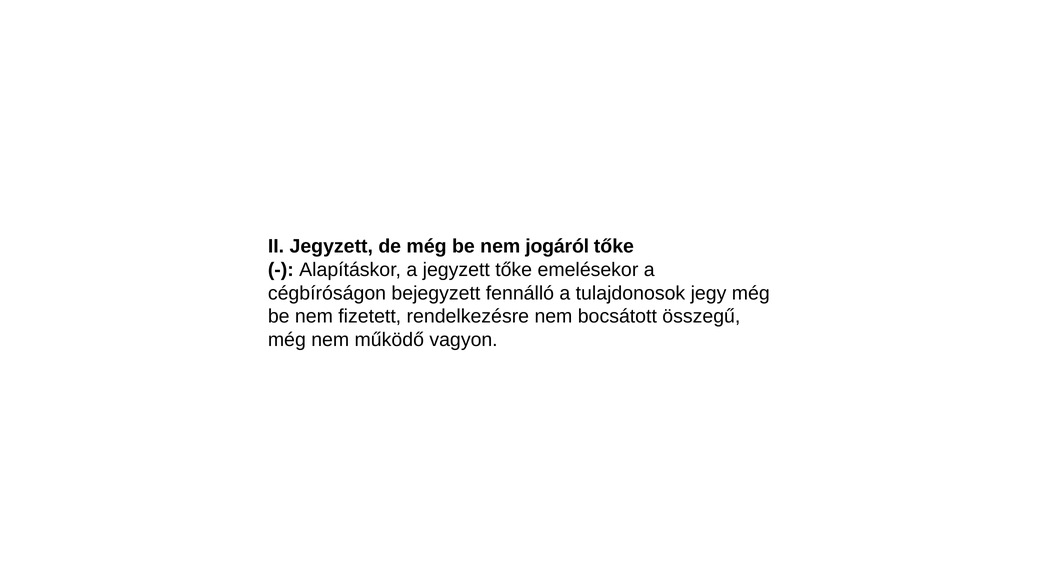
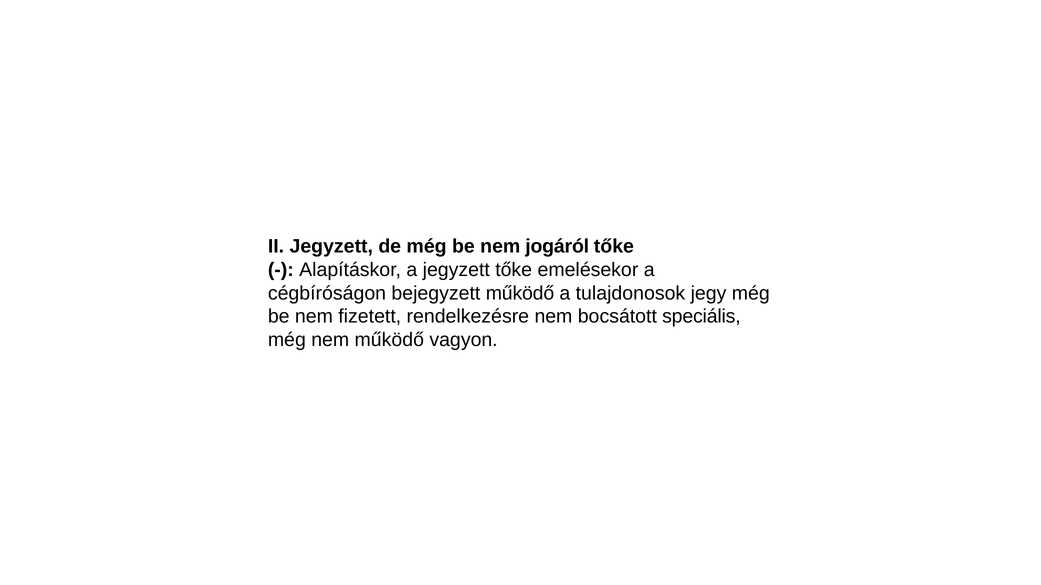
bejegyzett fennálló: fennálló -> működő
összegű: összegű -> speciális
